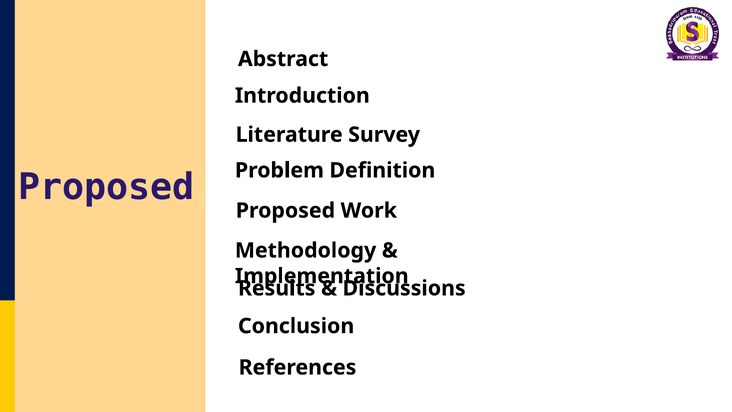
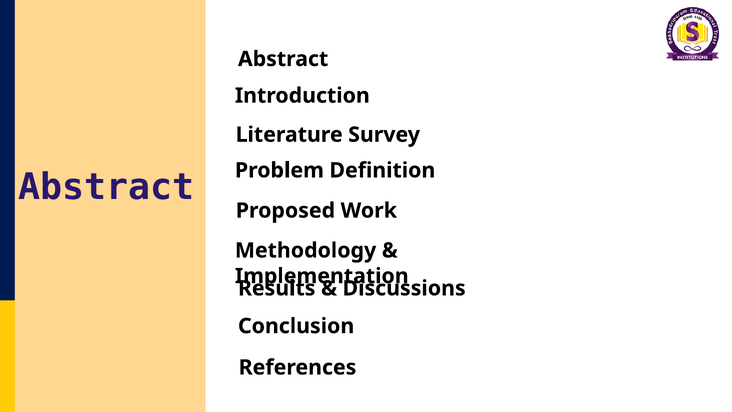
Proposed at (106, 187): Proposed -> Abstract
